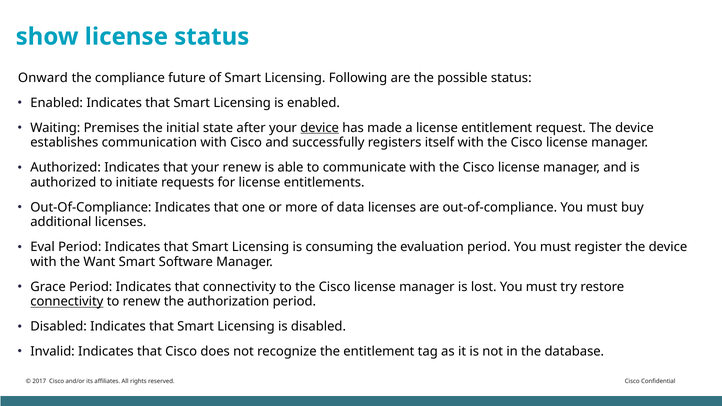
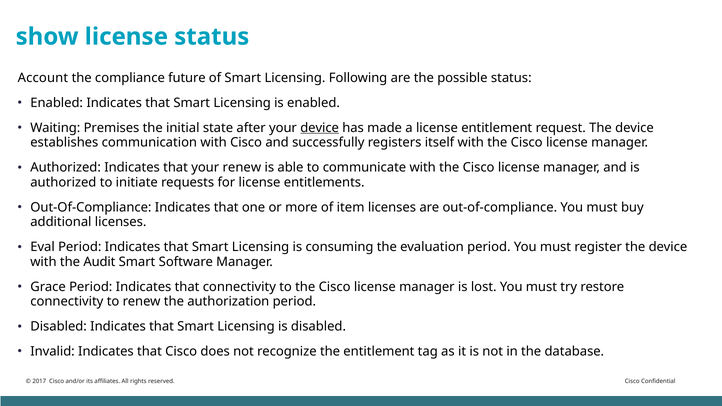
Onward: Onward -> Account
data: data -> item
Want: Want -> Audit
connectivity at (67, 302) underline: present -> none
